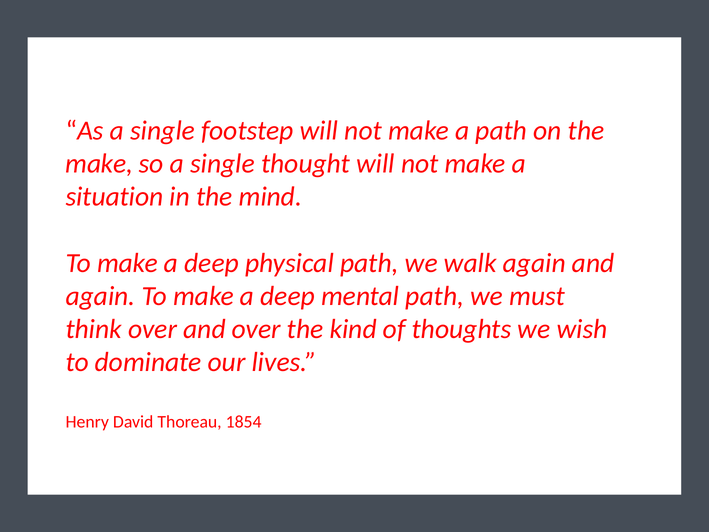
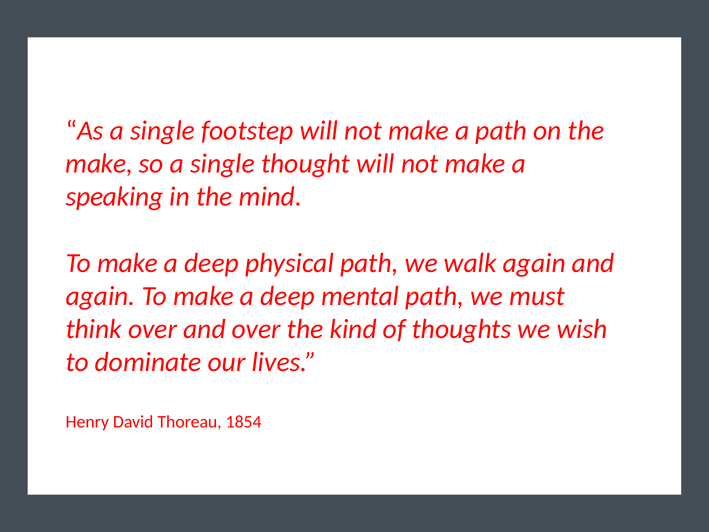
situation: situation -> speaking
